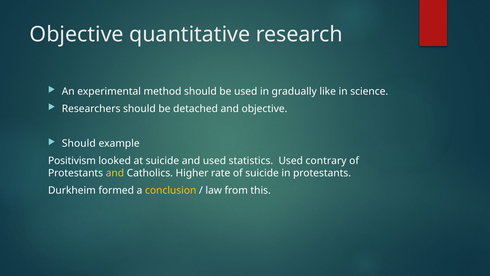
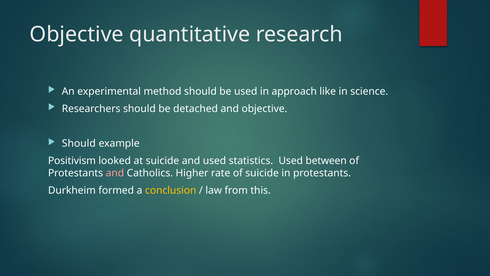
gradually: gradually -> approach
contrary: contrary -> between
and at (115, 173) colour: yellow -> pink
